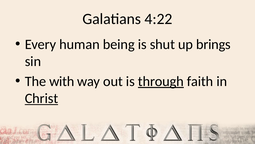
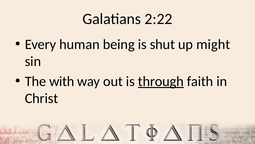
4:22: 4:22 -> 2:22
brings: brings -> might
Christ underline: present -> none
